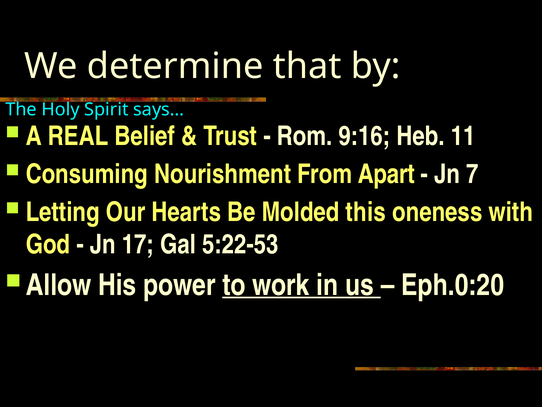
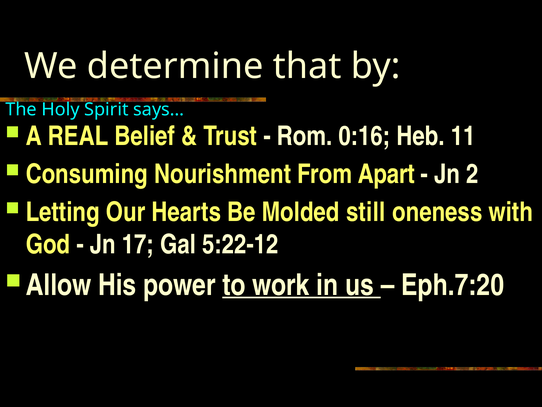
9:16: 9:16 -> 0:16
7: 7 -> 2
this: this -> still
5:22-53: 5:22-53 -> 5:22-12
Eph.0:20: Eph.0:20 -> Eph.7:20
